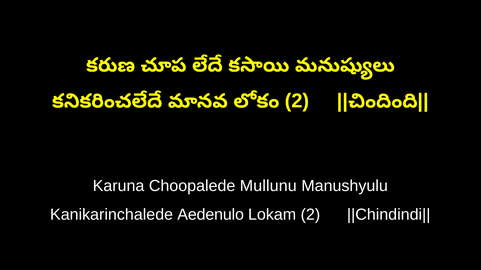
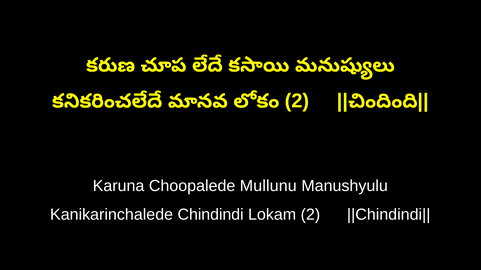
Aedenulo: Aedenulo -> Chindindi
